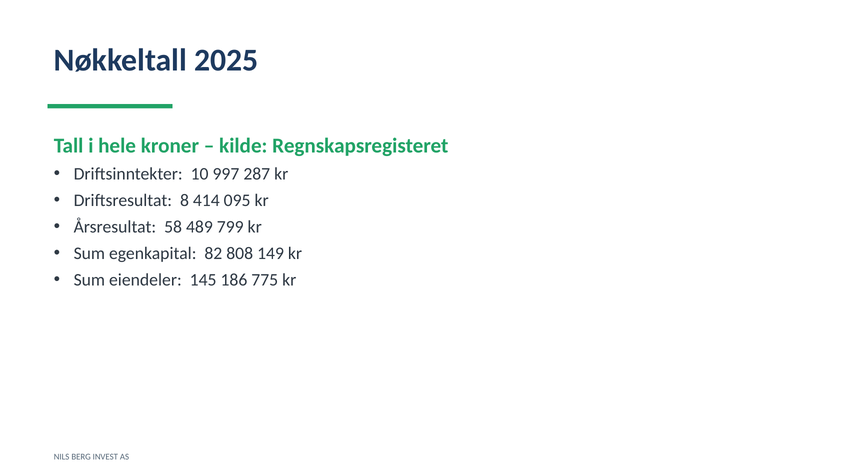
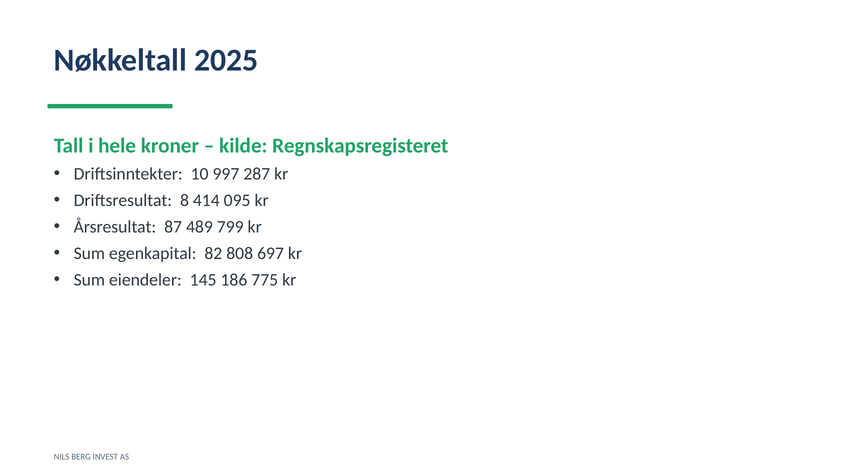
58: 58 -> 87
149: 149 -> 697
